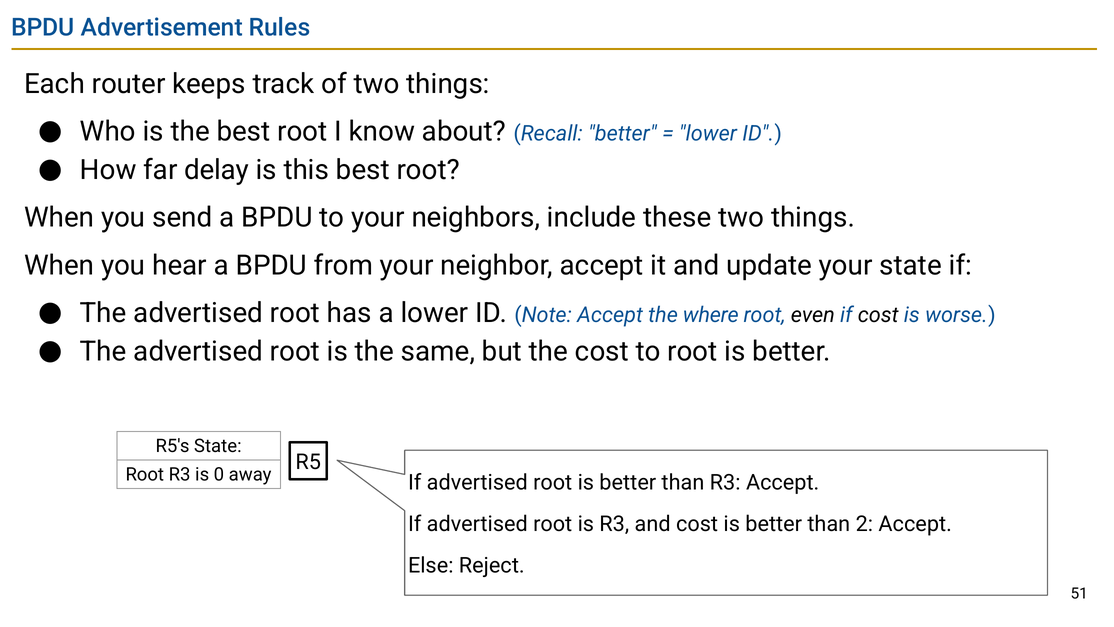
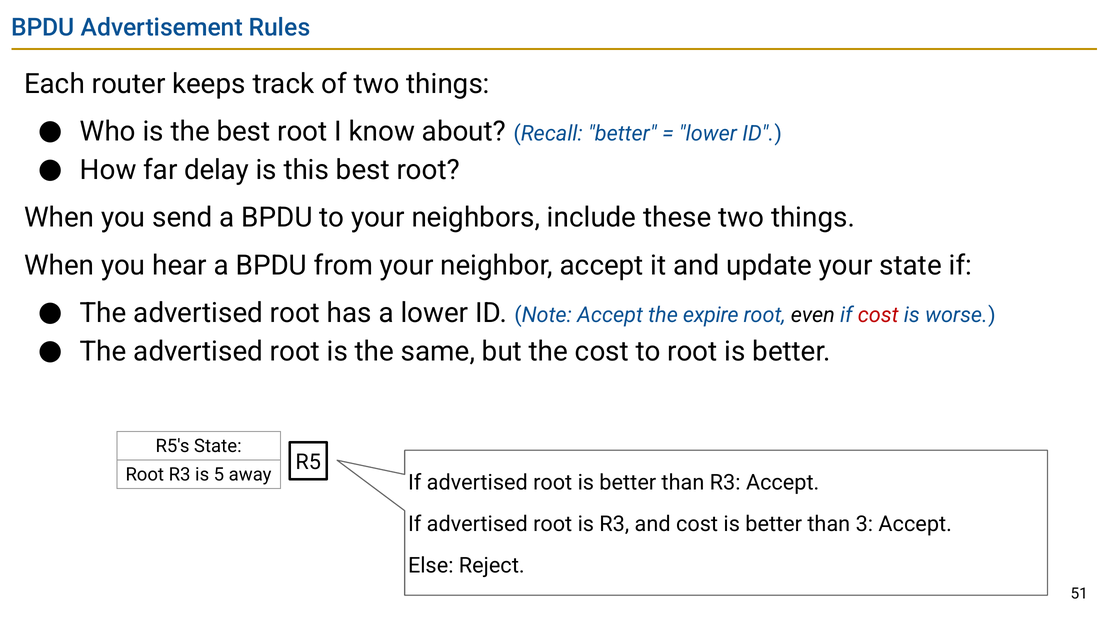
where: where -> expire
cost at (878, 315) colour: black -> red
0: 0 -> 5
2: 2 -> 3
